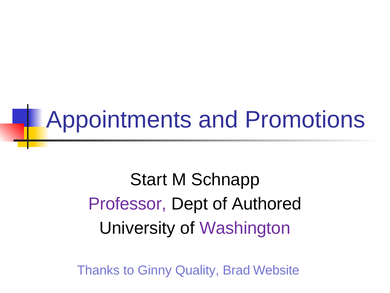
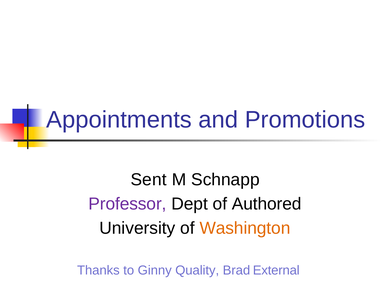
Start: Start -> Sent
Washington colour: purple -> orange
Website: Website -> External
